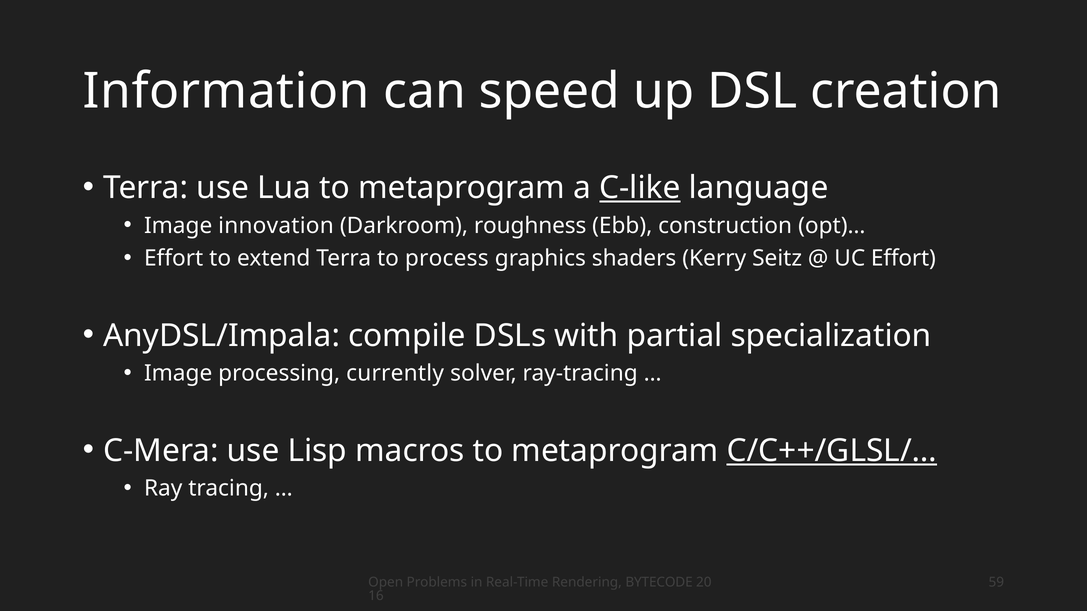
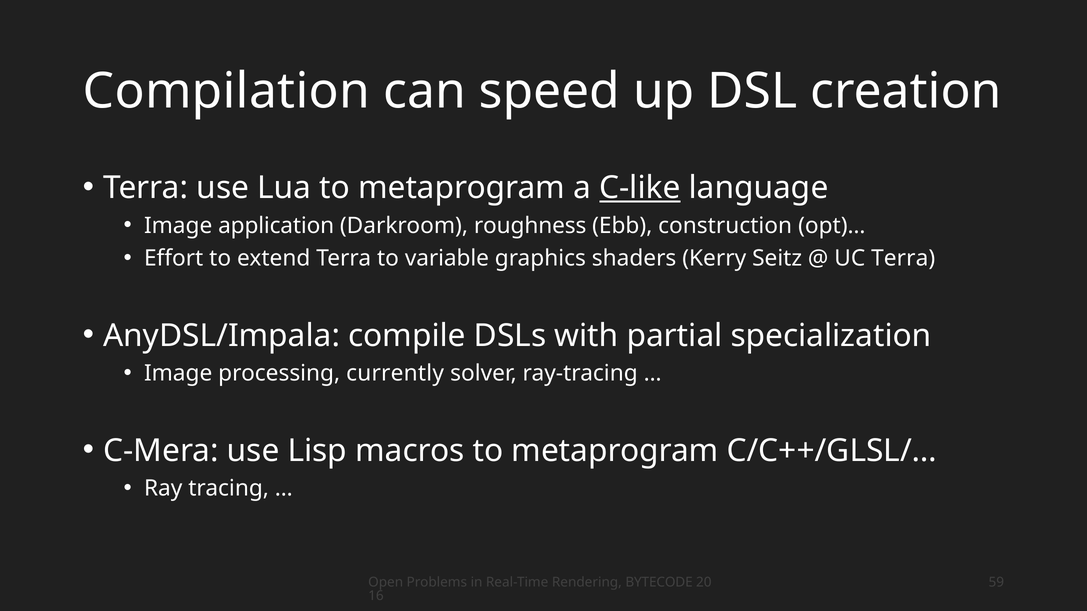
Information: Information -> Compilation
innovation: innovation -> application
process: process -> variable
UC Effort: Effort -> Terra
C/C++/GLSL/… underline: present -> none
